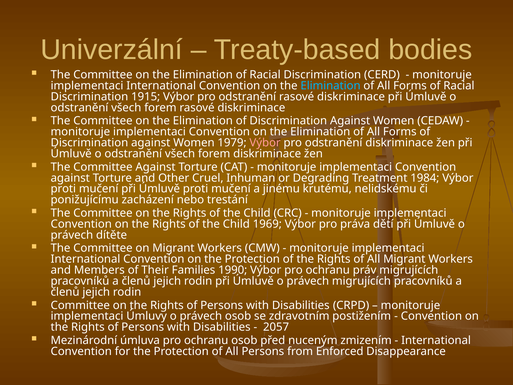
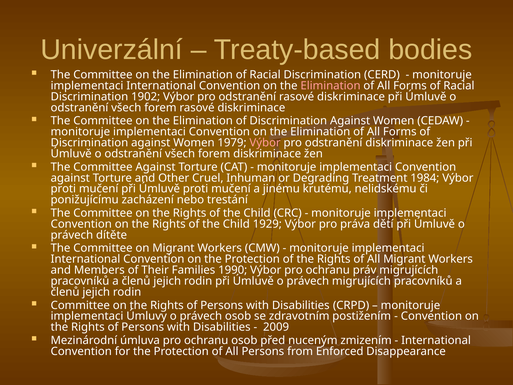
Elimination at (331, 86) colour: light blue -> pink
1915: 1915 -> 1902
1969: 1969 -> 1929
2057: 2057 -> 2009
